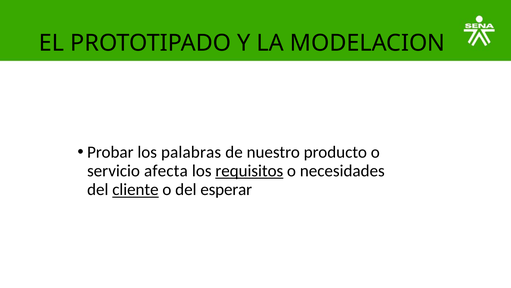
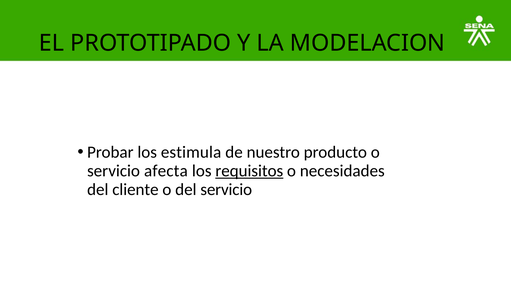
palabras: palabras -> estimula
cliente underline: present -> none
del esperar: esperar -> servicio
